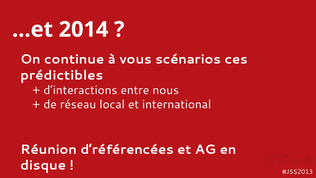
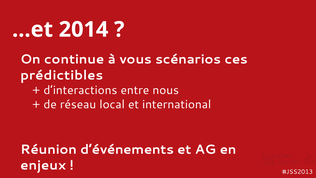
d’référencées: d’référencées -> d’événements
disque: disque -> enjeux
